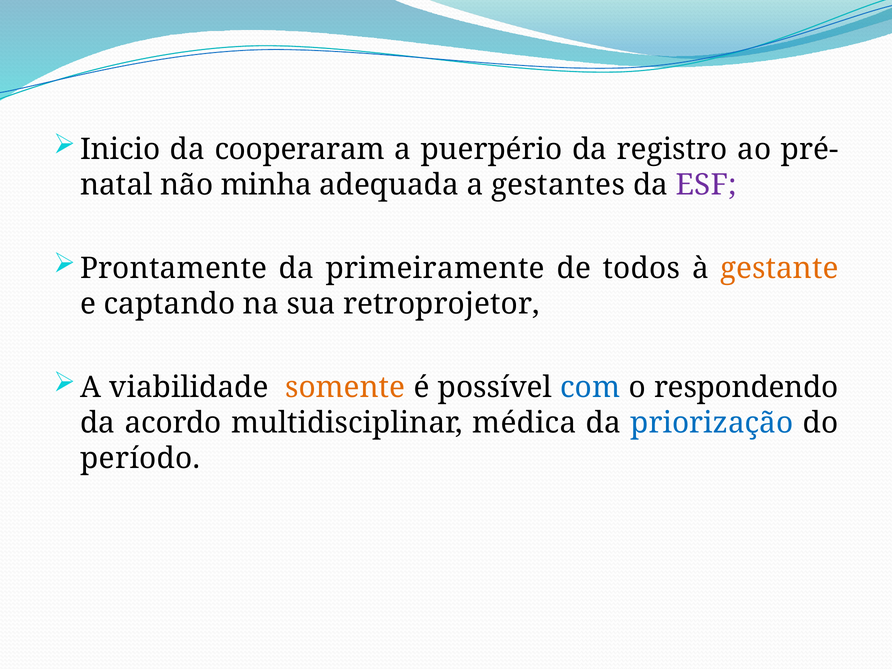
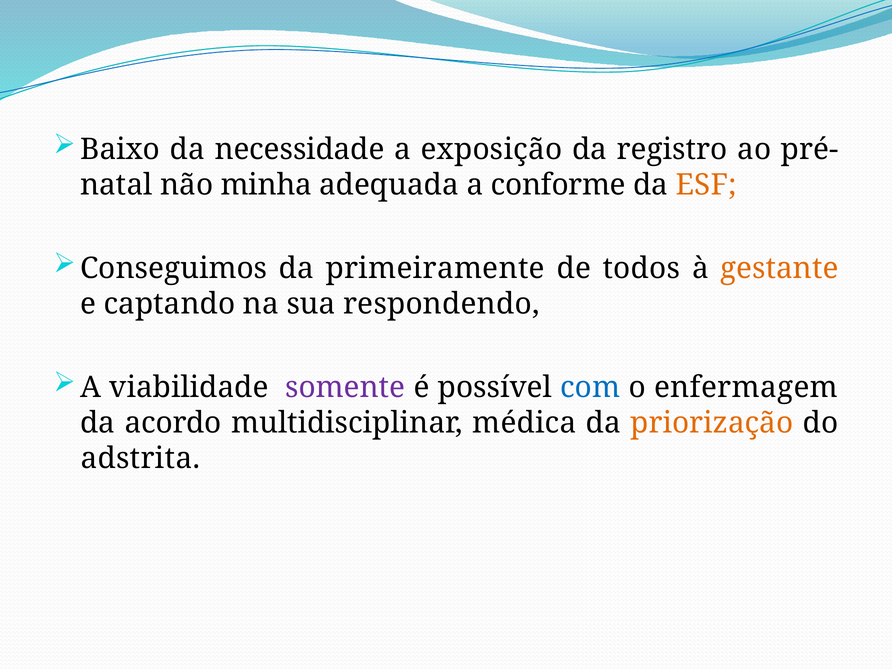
Inicio: Inicio -> Baixo
cooperaram: cooperaram -> necessidade
puerpério: puerpério -> exposição
gestantes: gestantes -> conforme
ESF colour: purple -> orange
Prontamente: Prontamente -> Conseguimos
retroprojetor: retroprojetor -> respondendo
somente colour: orange -> purple
respondendo: respondendo -> enfermagem
priorização colour: blue -> orange
período: período -> adstrita
